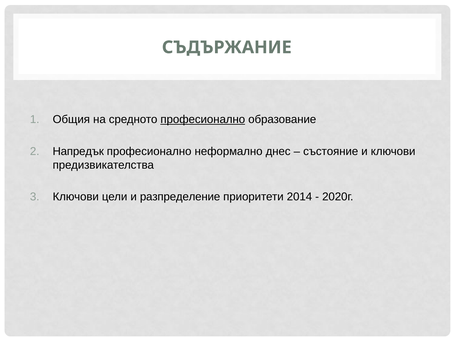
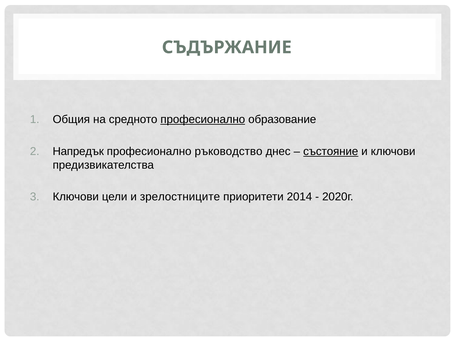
неформално: неформално -> ръководство
състояние underline: none -> present
разпределение: разпределение -> зрелостниците
